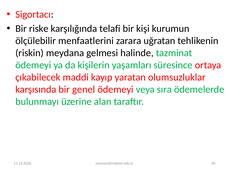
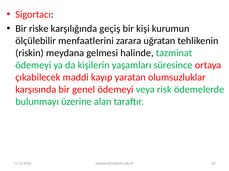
telafi: telafi -> geçiş
sıra: sıra -> risk
